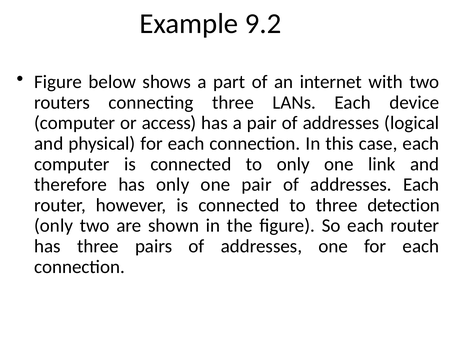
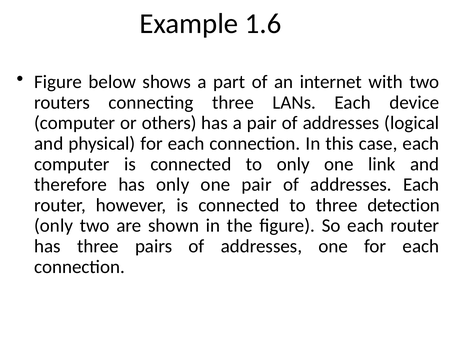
9.2: 9.2 -> 1.6
access: access -> others
